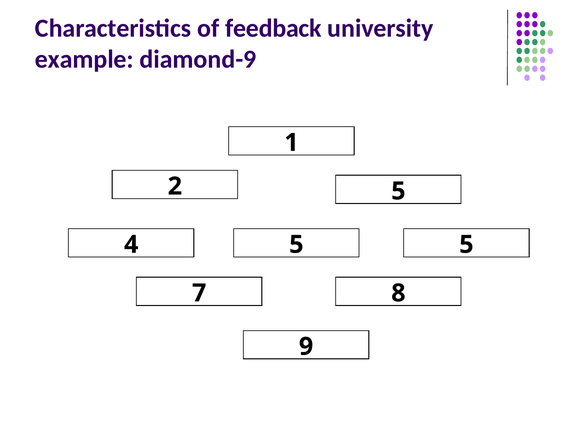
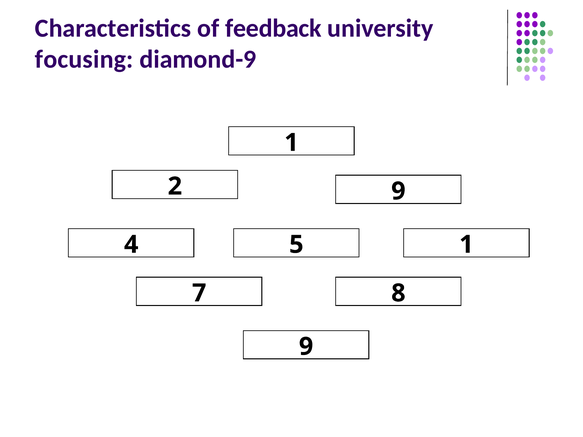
example: example -> focusing
2 5: 5 -> 9
5 at (466, 245): 5 -> 1
